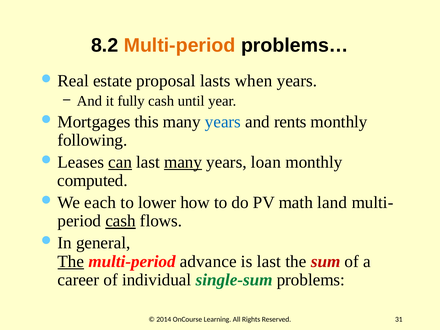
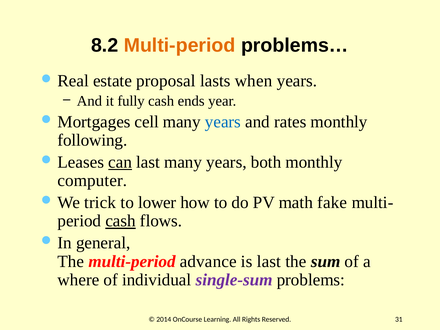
until: until -> ends
this: this -> cell
rents: rents -> rates
many at (183, 162) underline: present -> none
loan: loan -> both
computed: computed -> computer
each: each -> trick
land: land -> fake
The at (71, 261) underline: present -> none
sum colour: red -> black
career: career -> where
single-sum colour: green -> purple
